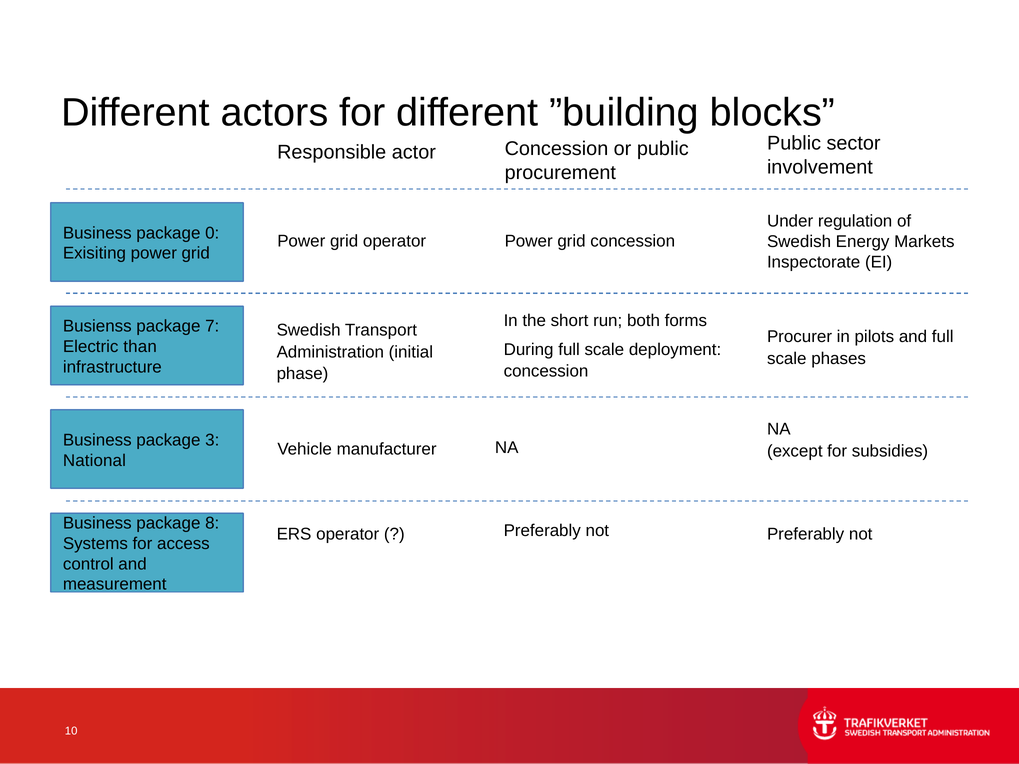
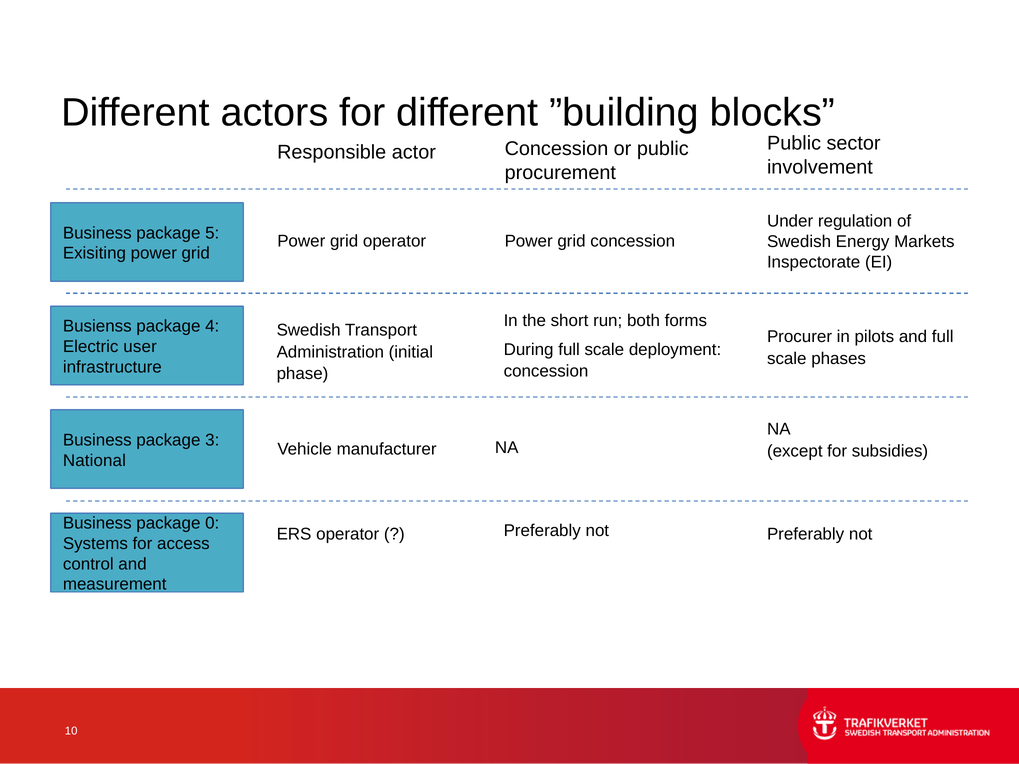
0: 0 -> 5
7: 7 -> 4
than: than -> user
8: 8 -> 0
